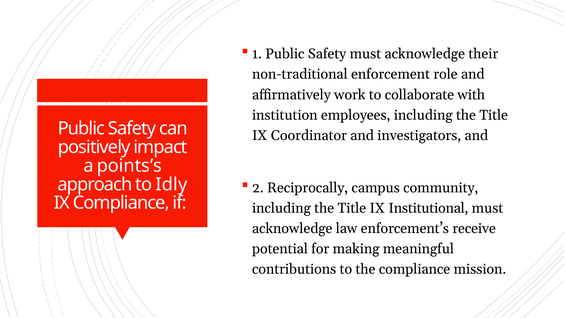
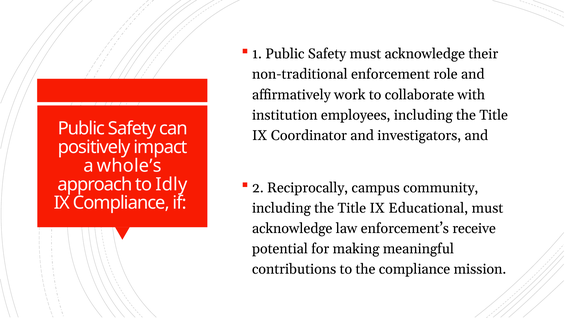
points’s: points’s -> whole’s
Institutional: Institutional -> Educational
